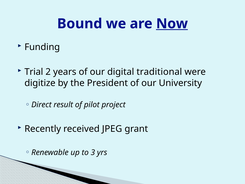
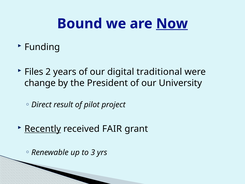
Trial: Trial -> Files
digitize: digitize -> change
Recently underline: none -> present
JPEG: JPEG -> FAIR
